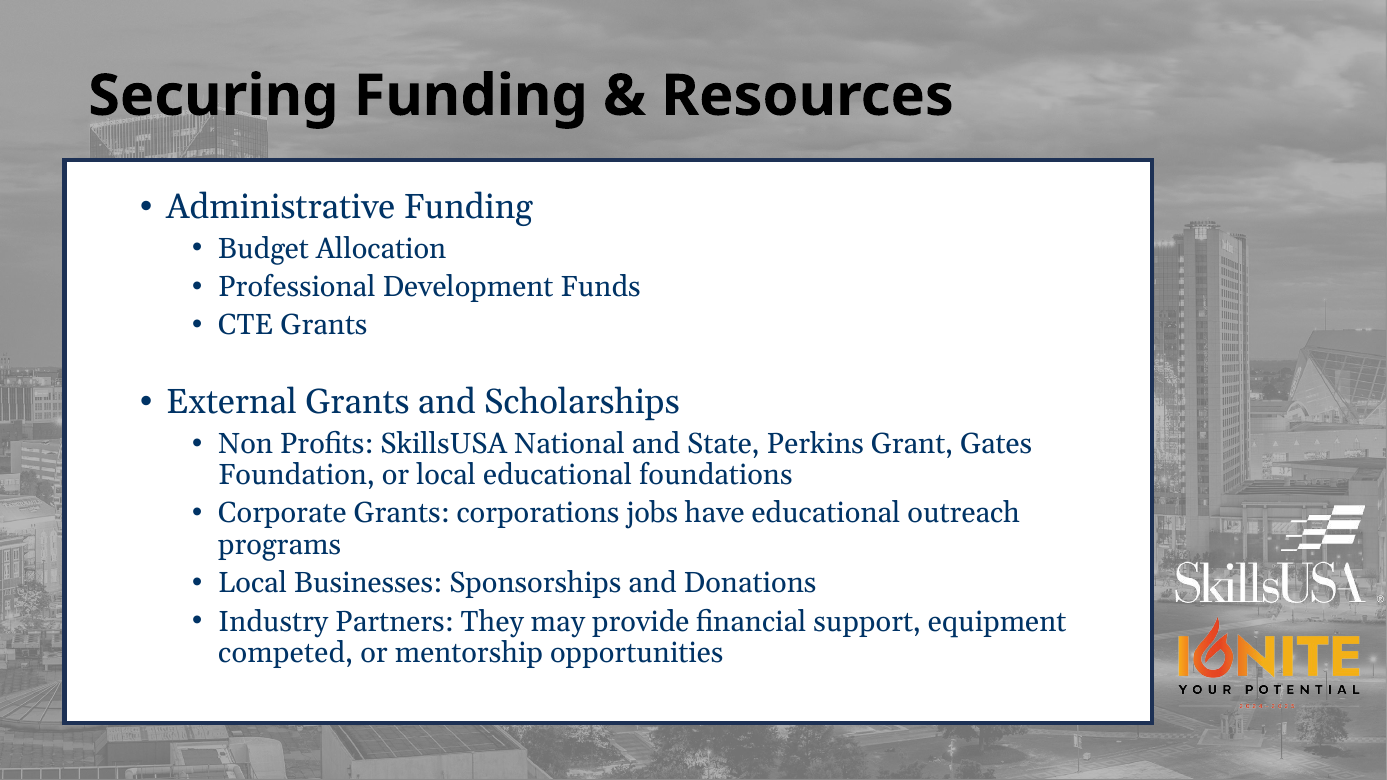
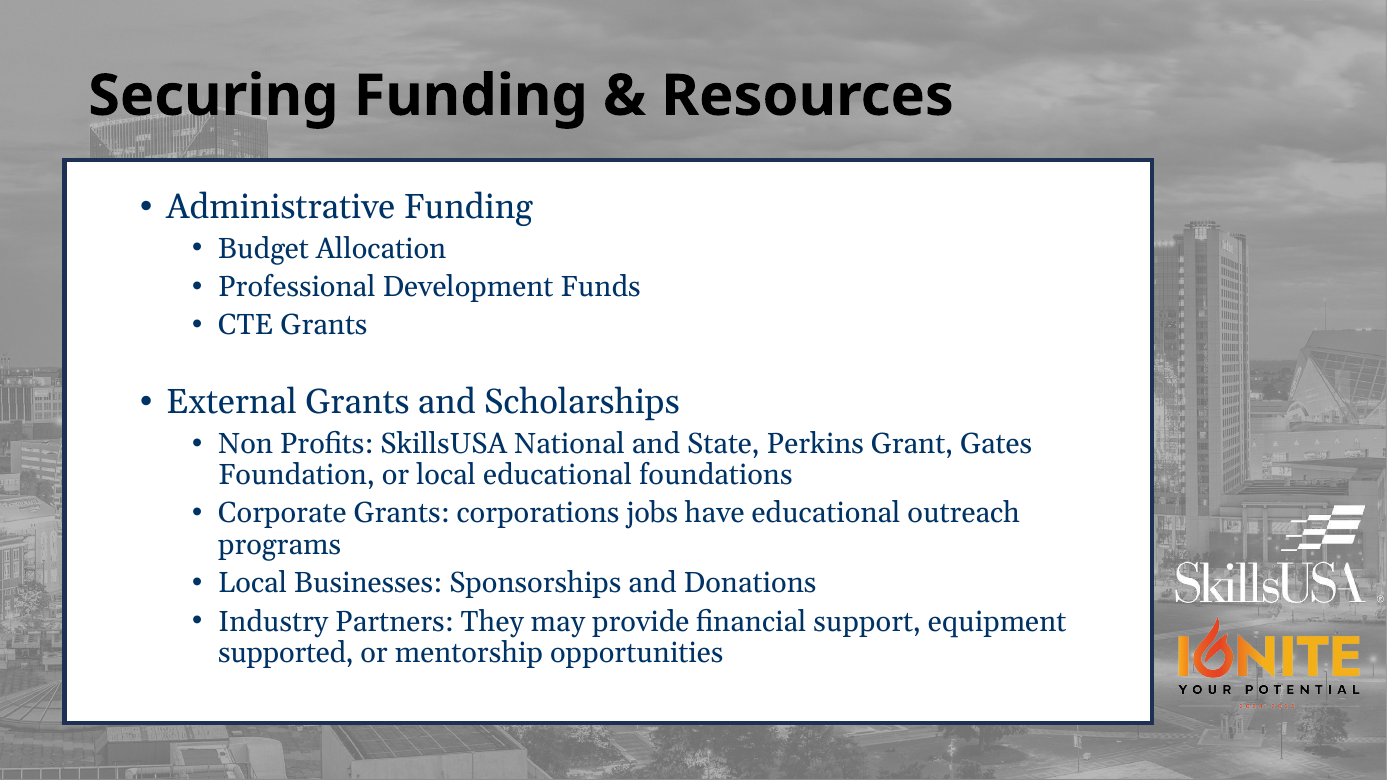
competed: competed -> supported
